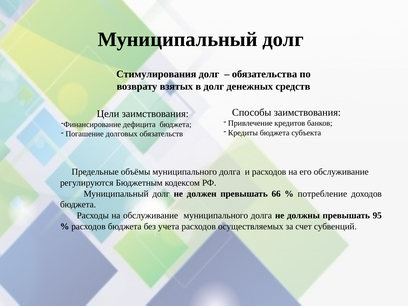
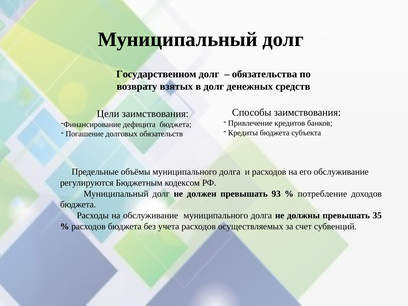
Стимулирования: Стимулирования -> Государственном
66: 66 -> 93
95: 95 -> 35
